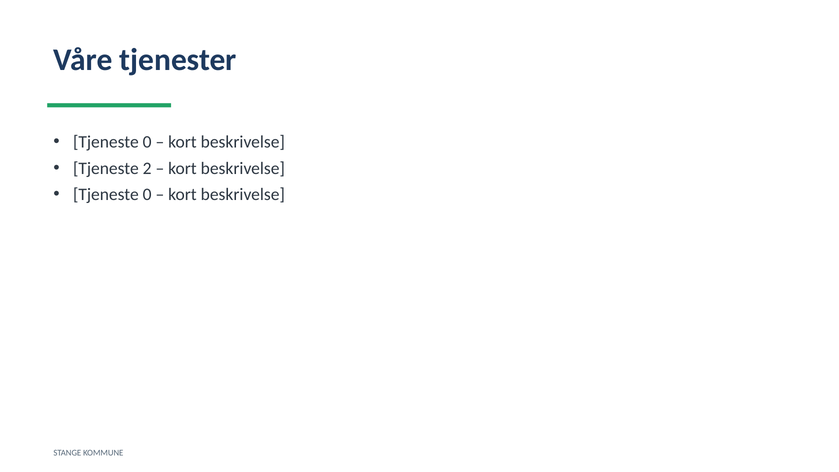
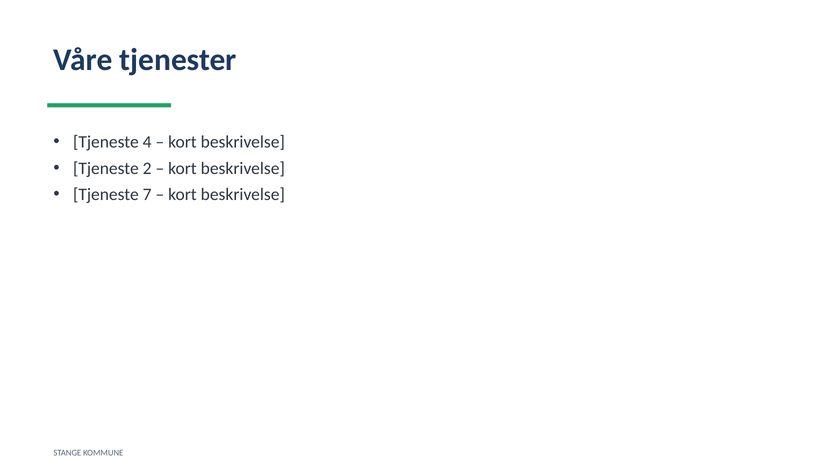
0 at (147, 142): 0 -> 4
0 at (147, 195): 0 -> 7
